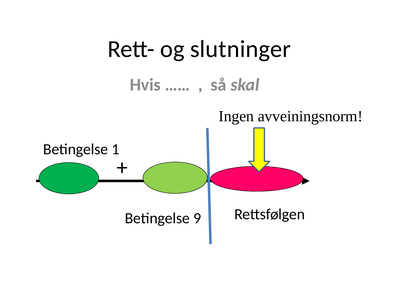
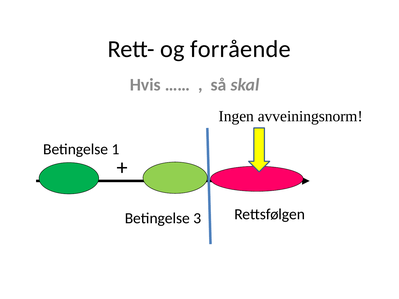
slutninger: slutninger -> forrående
9: 9 -> 3
